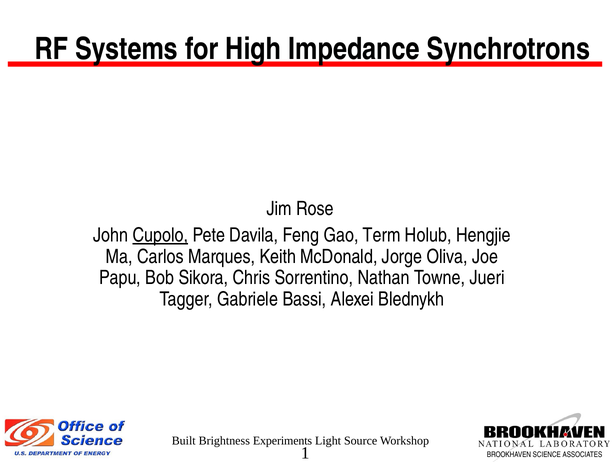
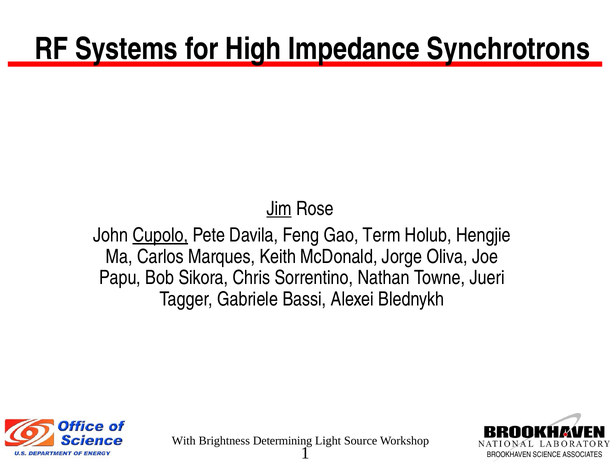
Jim underline: none -> present
Built: Built -> With
Experiments: Experiments -> Determining
